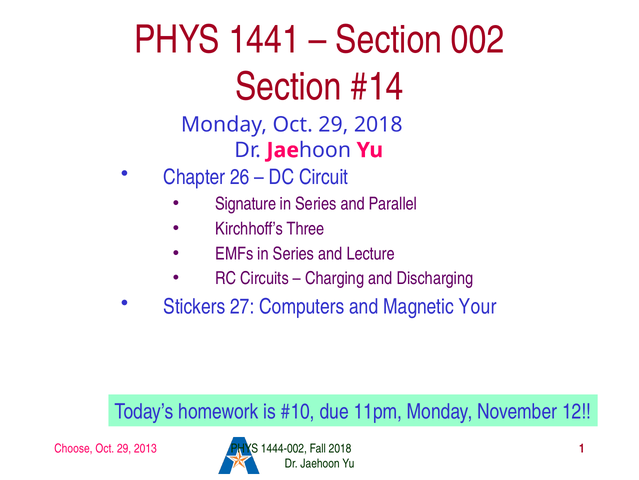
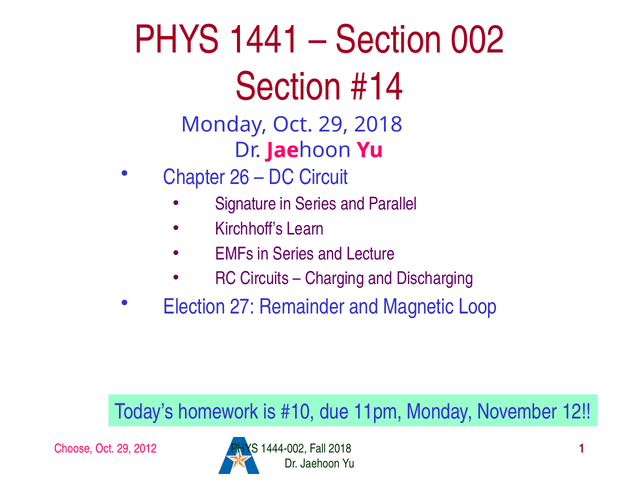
Three: Three -> Learn
Stickers: Stickers -> Election
Computers: Computers -> Remainder
Your: Your -> Loop
2013: 2013 -> 2012
